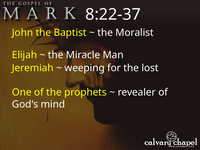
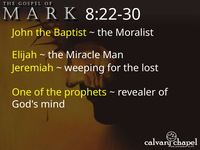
8:22-37: 8:22-37 -> 8:22-30
